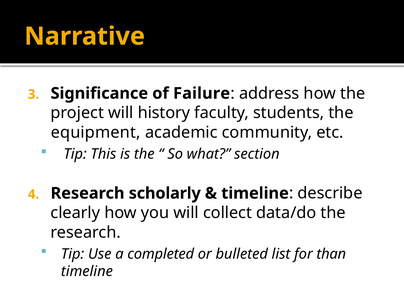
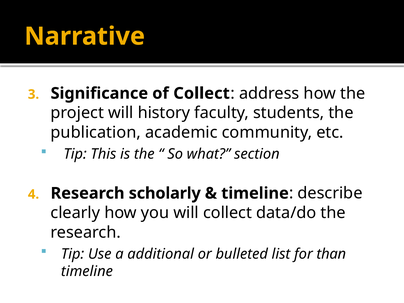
of Failure: Failure -> Collect
equipment: equipment -> publication
completed: completed -> additional
